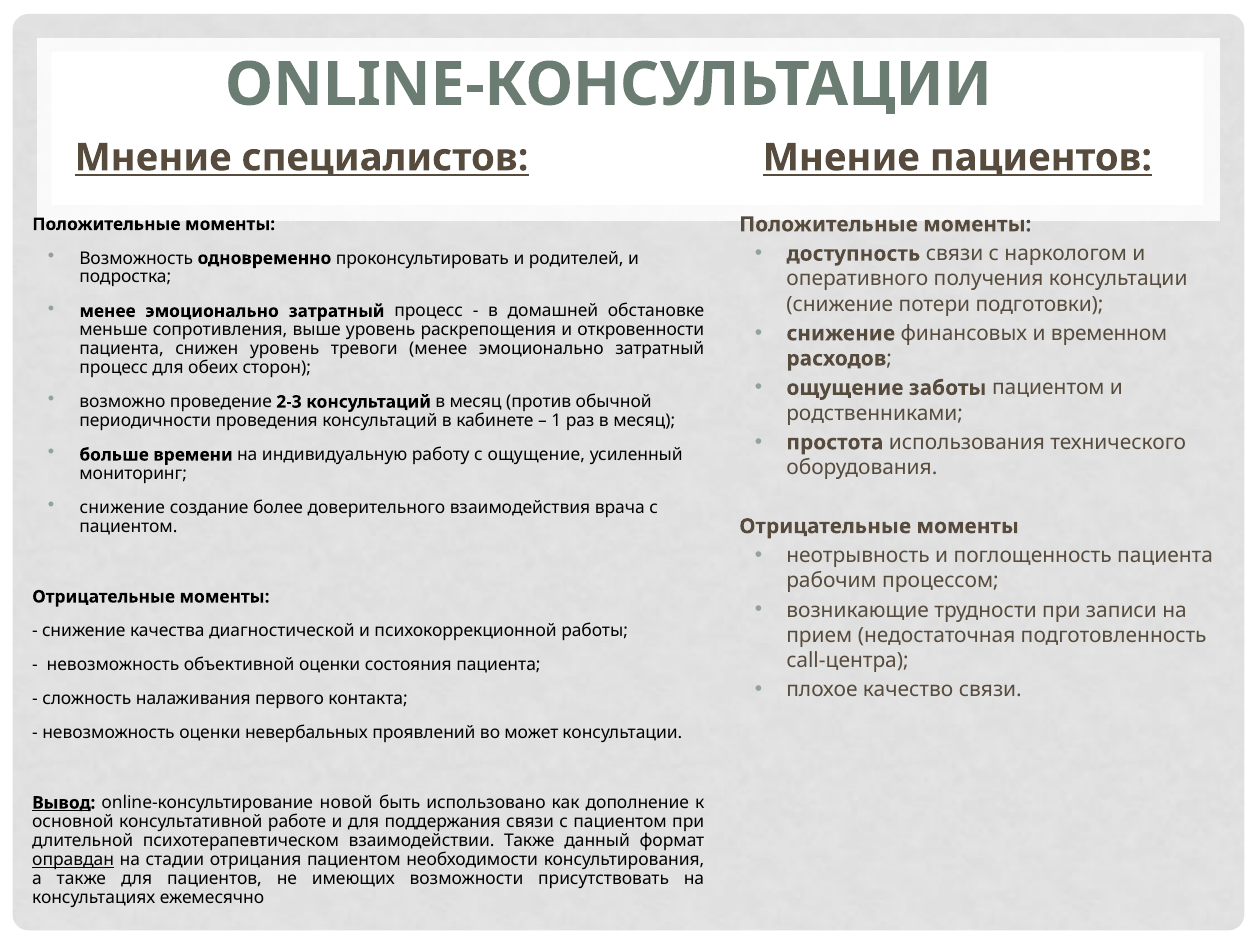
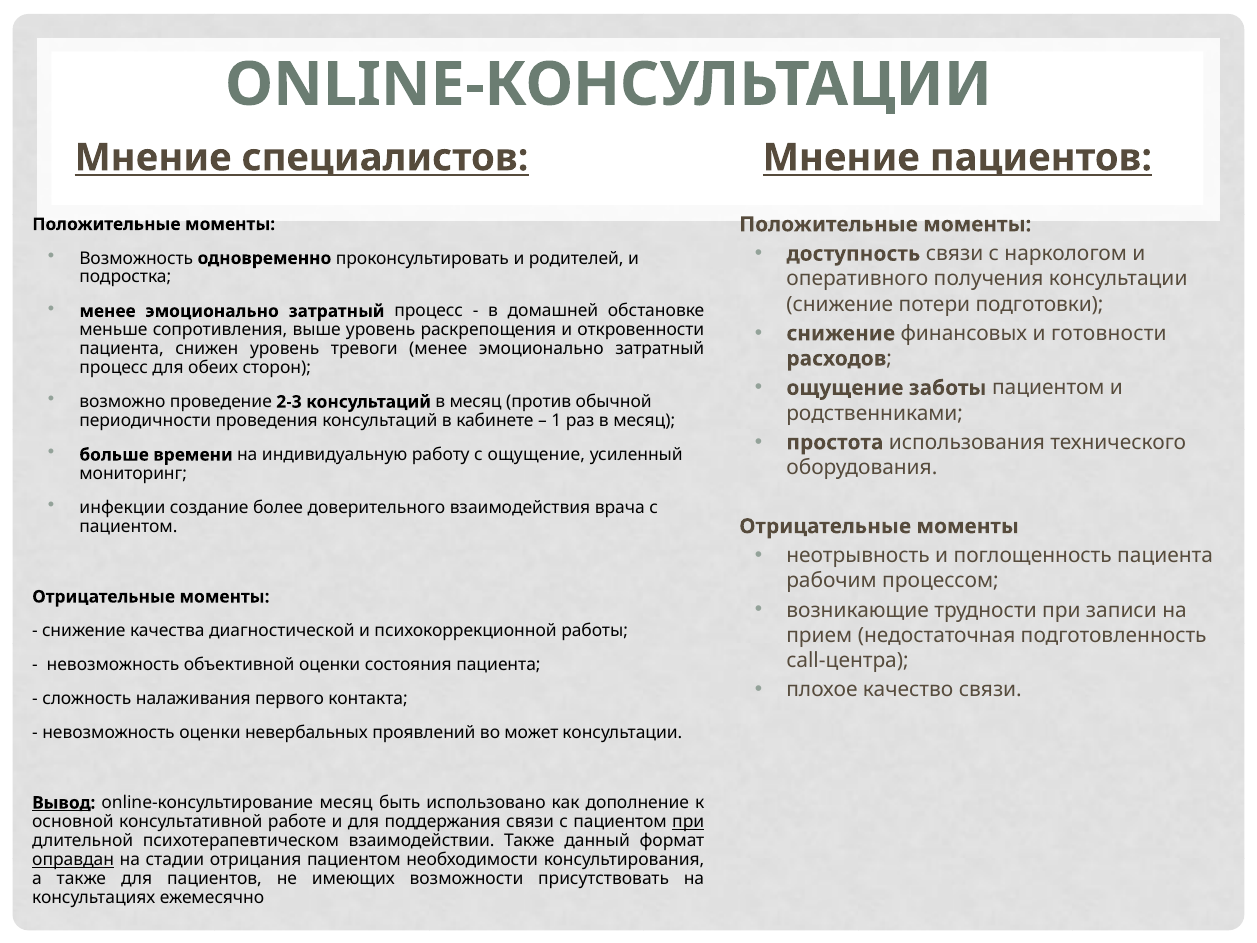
временном: временном -> готовности
снижение at (122, 508): снижение -> инфекции
online-консультирование новой: новой -> месяц
при at (688, 822) underline: none -> present
